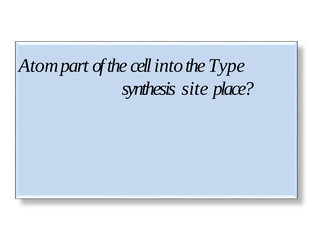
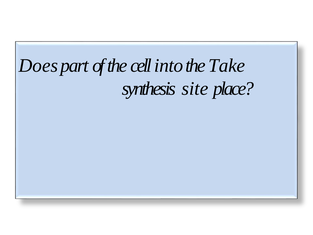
Atom: Atom -> Does
Type: Type -> Take
